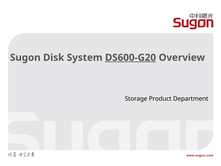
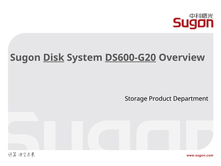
Disk underline: none -> present
